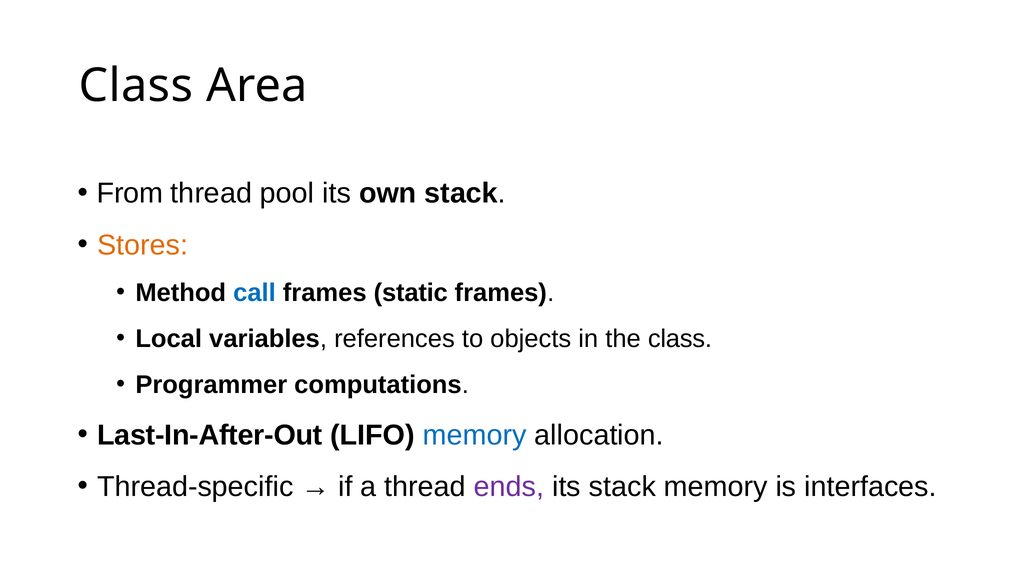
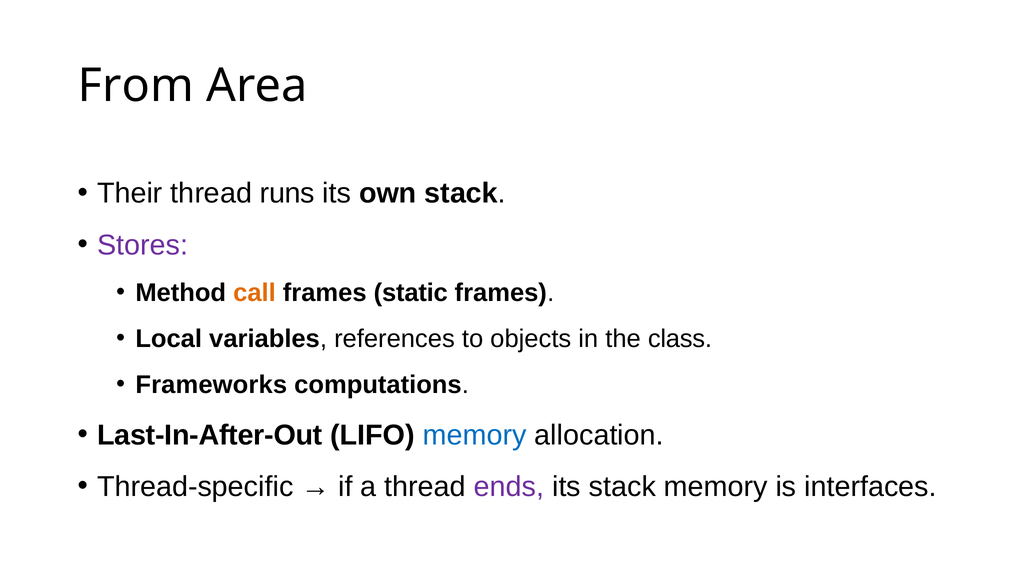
Class at (136, 86): Class -> From
From: From -> Their
pool: pool -> runs
Stores colour: orange -> purple
call colour: blue -> orange
Programmer: Programmer -> Frameworks
